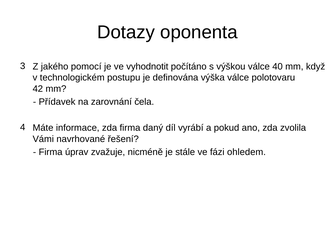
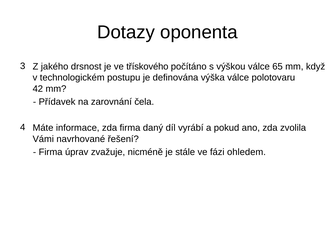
pomocí: pomocí -> drsnost
vyhodnotit: vyhodnotit -> třískového
40: 40 -> 65
